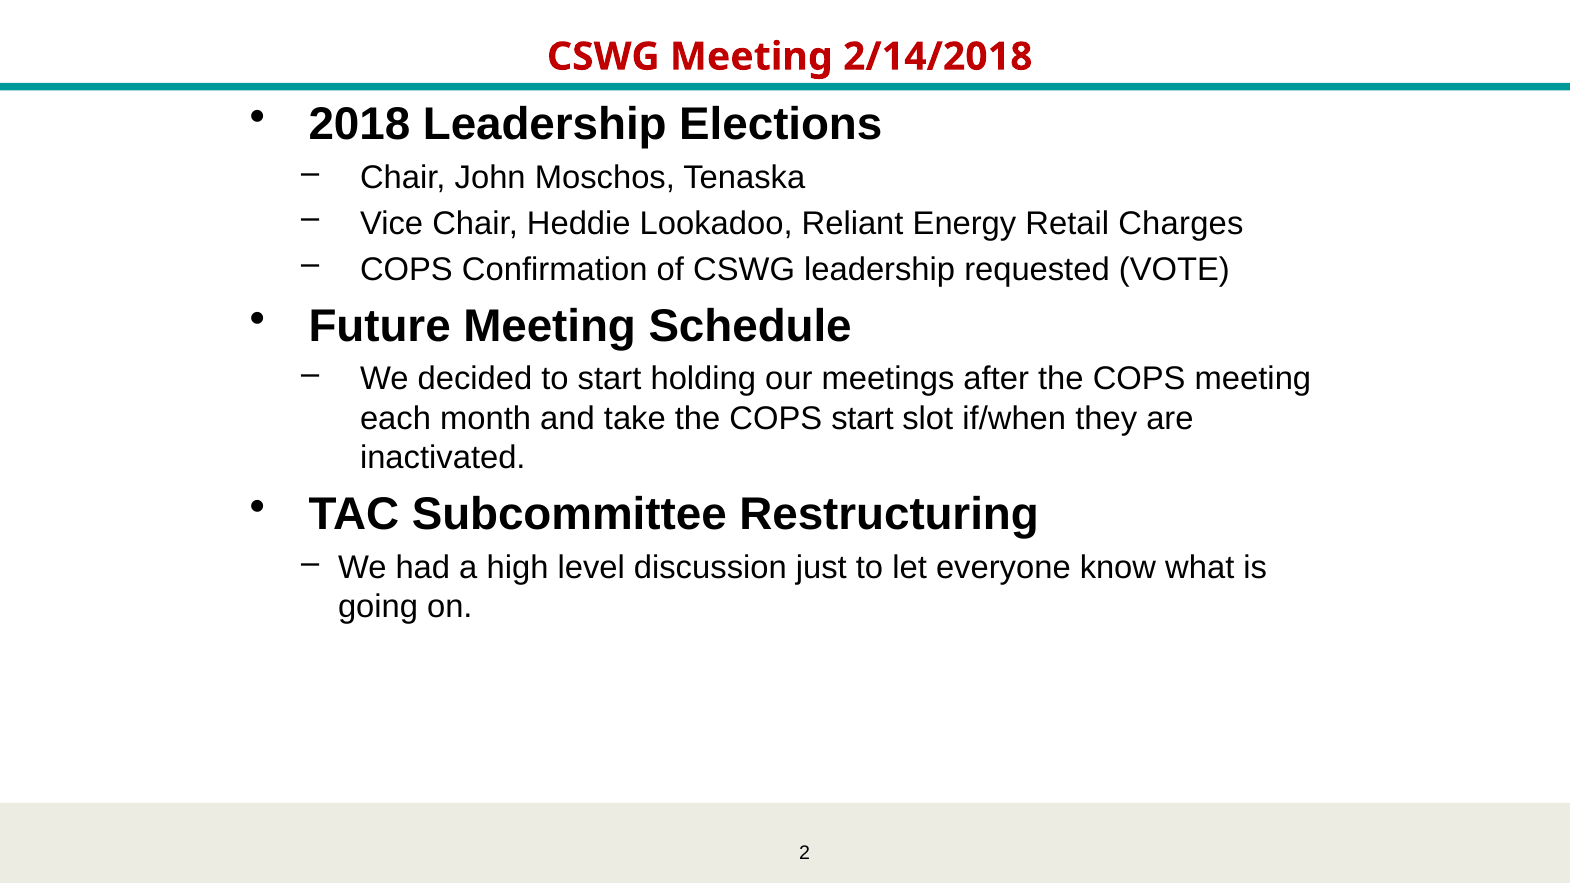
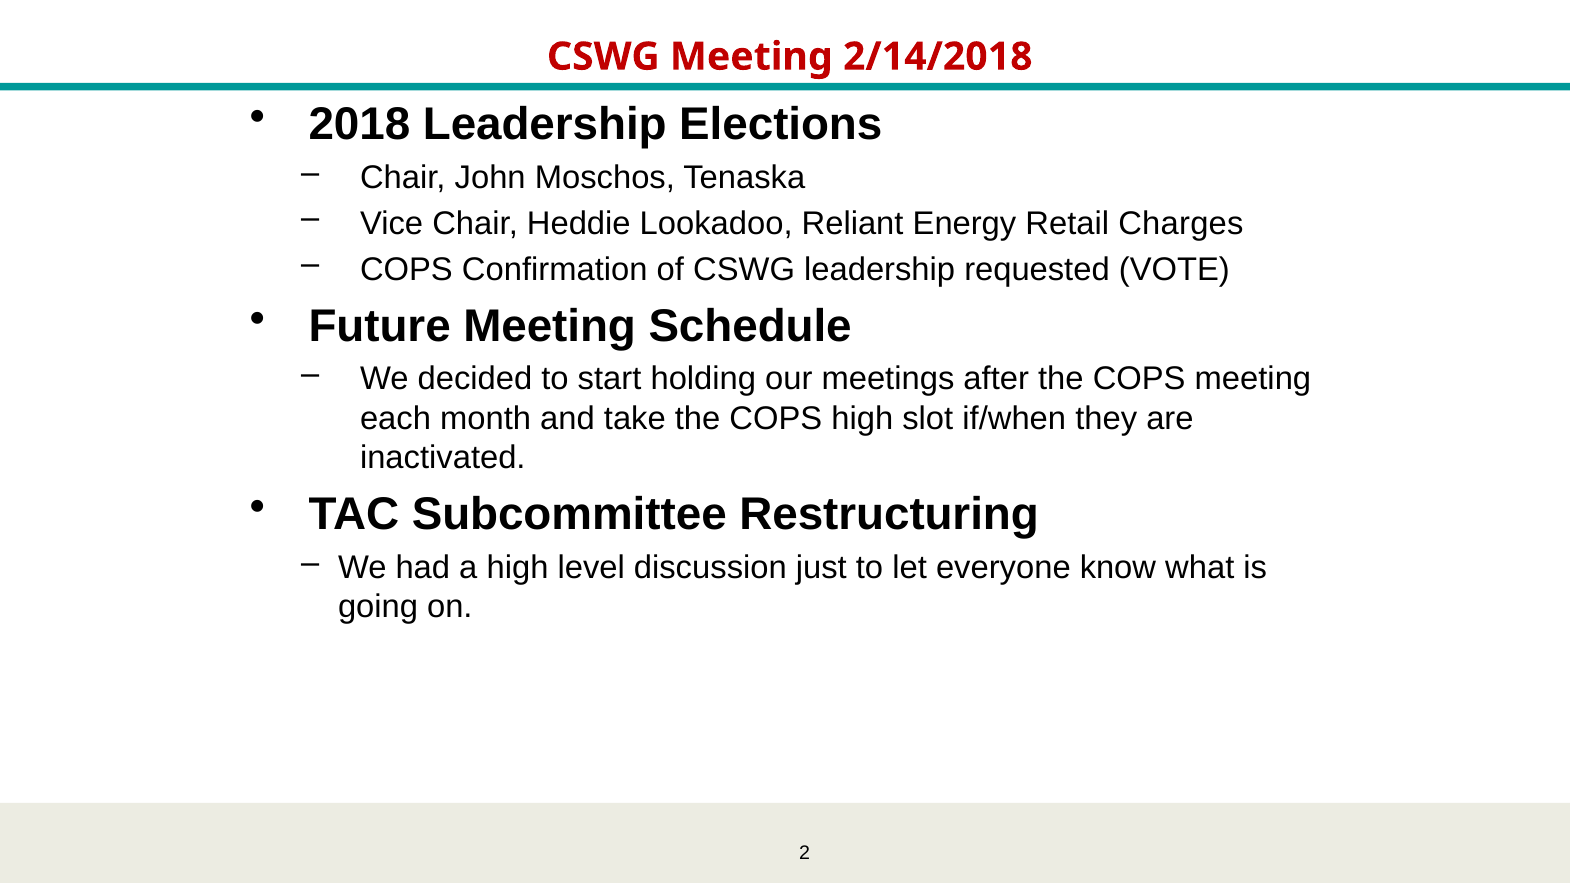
COPS start: start -> high
